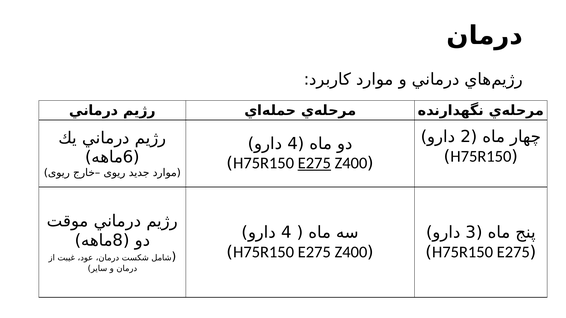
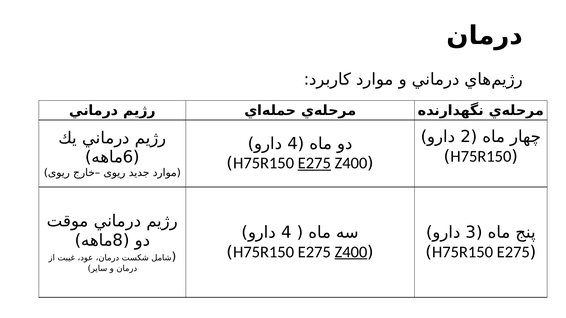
Z400 at (351, 252) underline: none -> present
